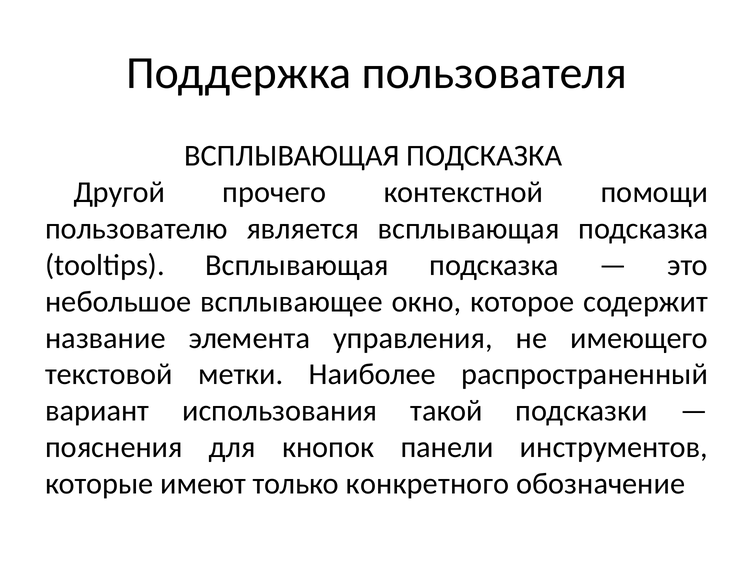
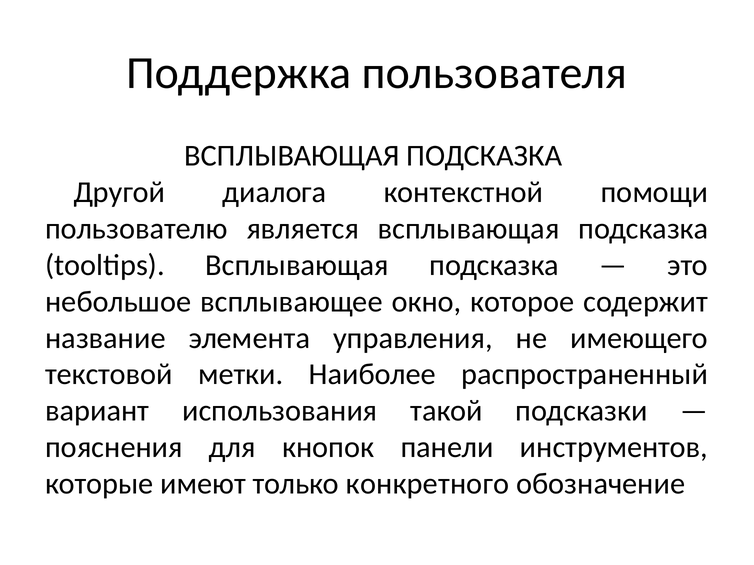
прочего: прочего -> диалога
